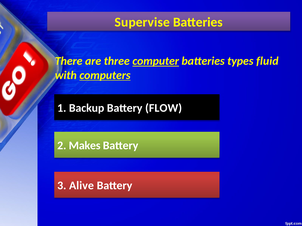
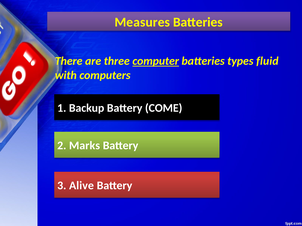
Supervise: Supervise -> Measures
computers underline: present -> none
FLOW: FLOW -> COME
Makes: Makes -> Marks
